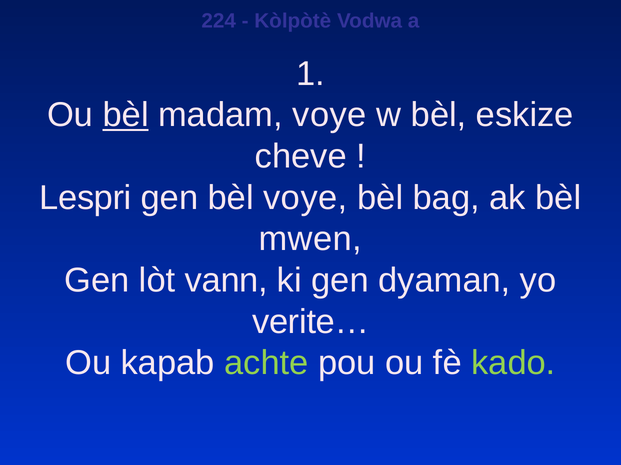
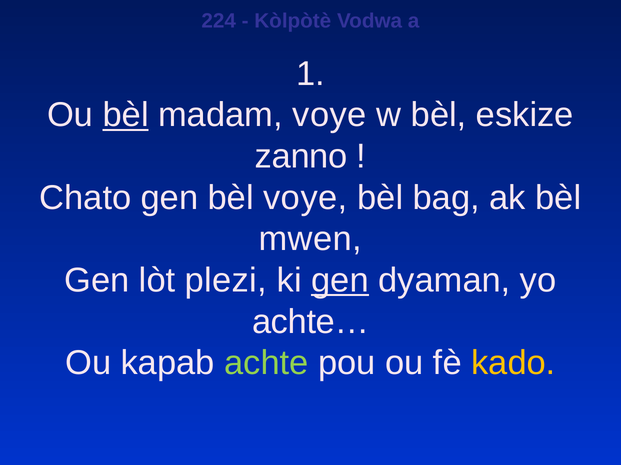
cheve: cheve -> zanno
Lespri: Lespri -> Chato
vann: vann -> plezi
gen at (340, 281) underline: none -> present
verite…: verite… -> achte…
kado colour: light green -> yellow
